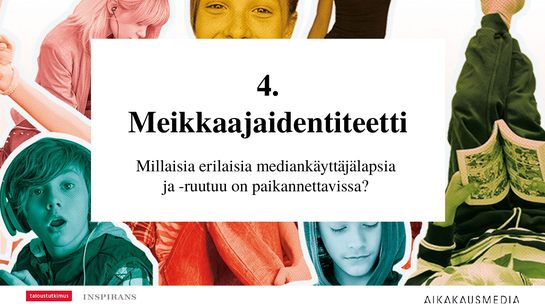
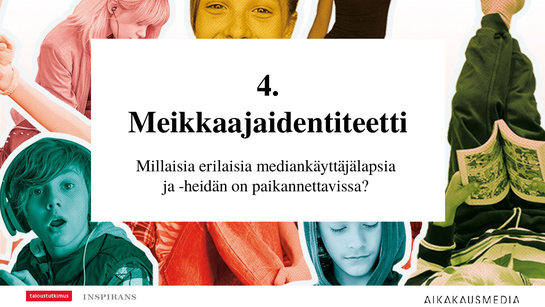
ruutuu: ruutuu -> heidän
